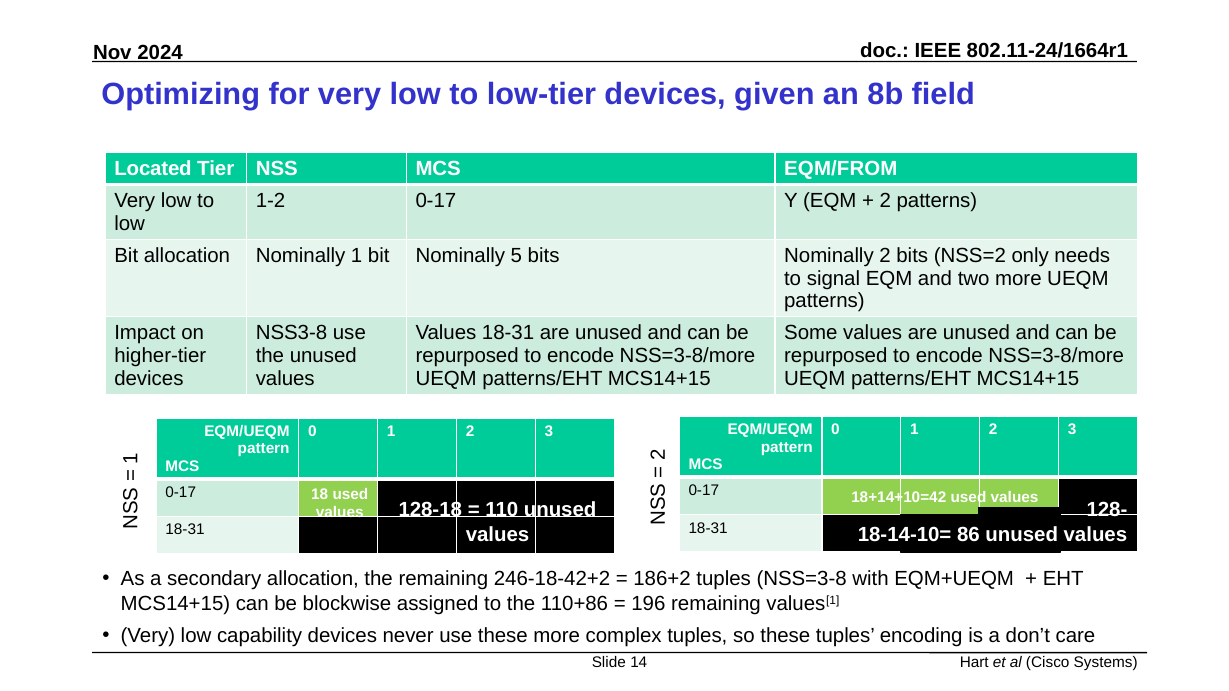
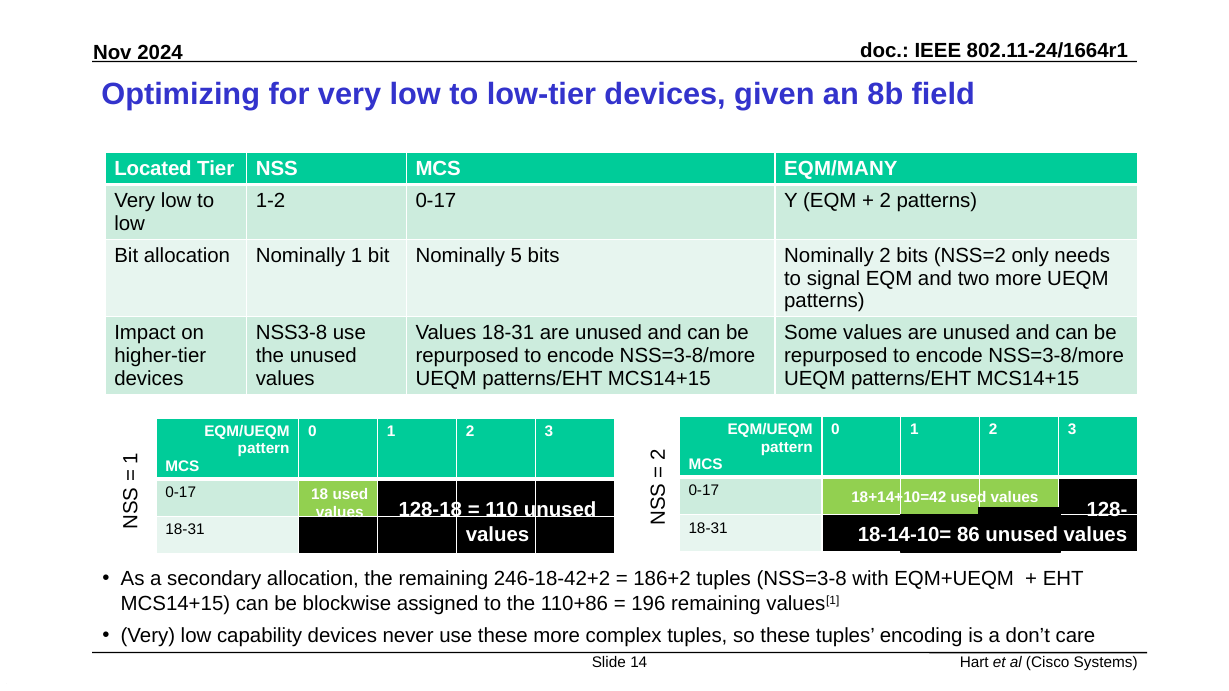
EQM/FROM: EQM/FROM -> EQM/MANY
